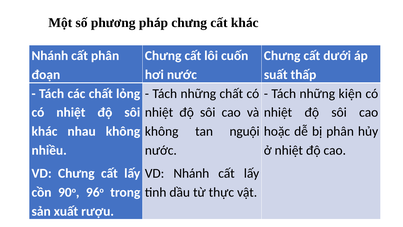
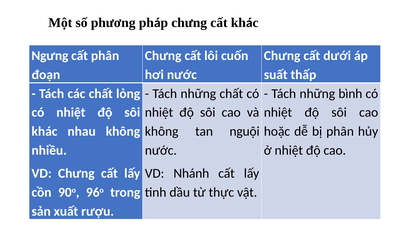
Nhánh at (50, 56): Nhánh -> Ngưng
kiện: kiện -> bình
